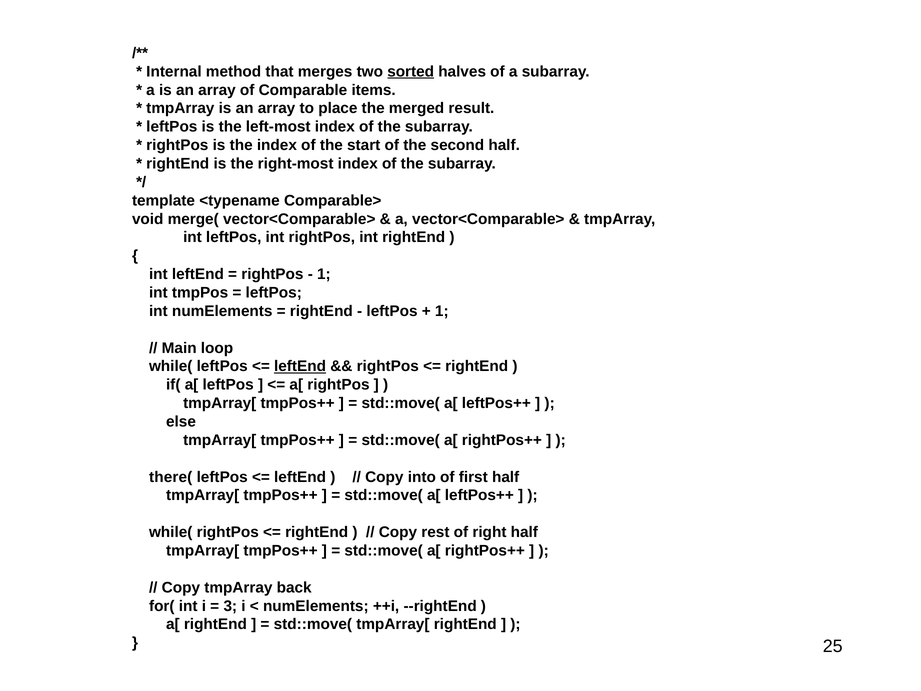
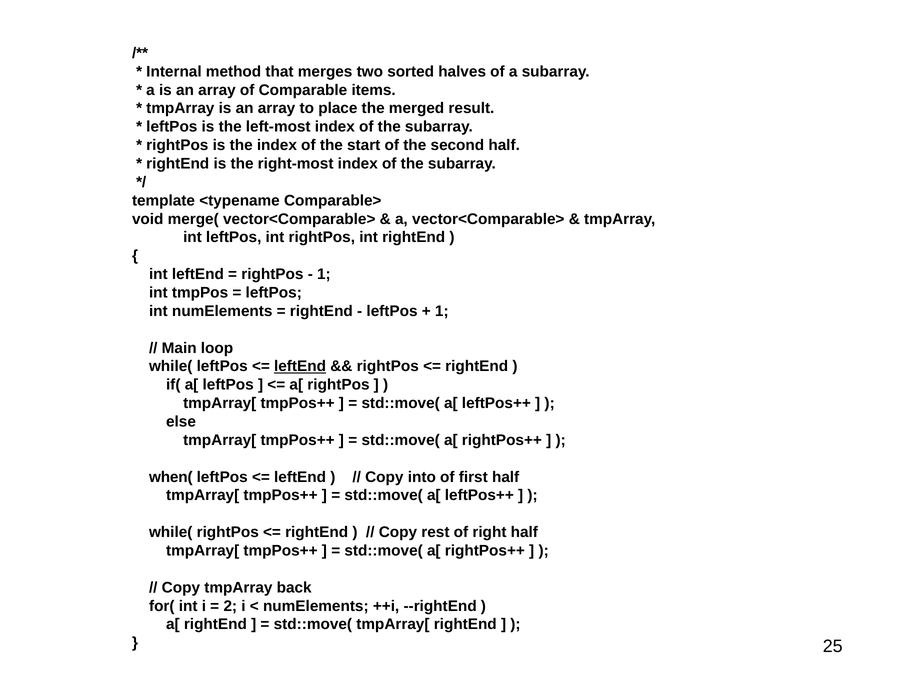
sorted underline: present -> none
there(: there( -> when(
3: 3 -> 2
